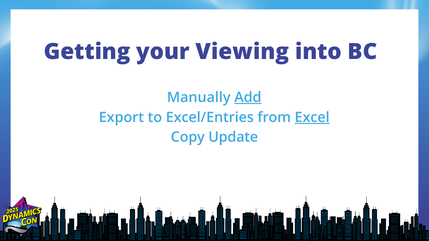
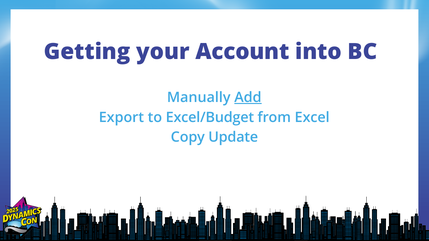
Viewing: Viewing -> Account
Excel/Entries: Excel/Entries -> Excel/Budget
Excel underline: present -> none
